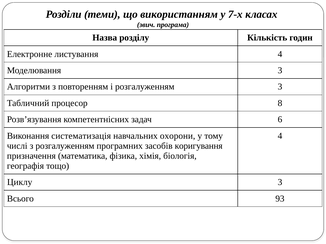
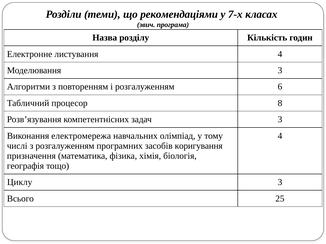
використанням: використанням -> рекомендаціями
розгалуженням 3: 3 -> 6
задач 6: 6 -> 3
систематизація: систематизація -> електромережа
охорони: охорони -> олімпіад
93: 93 -> 25
